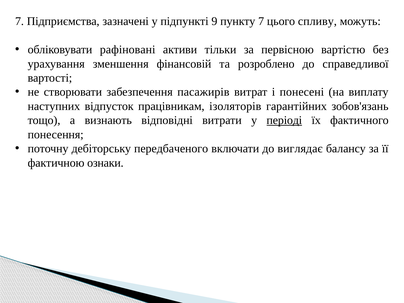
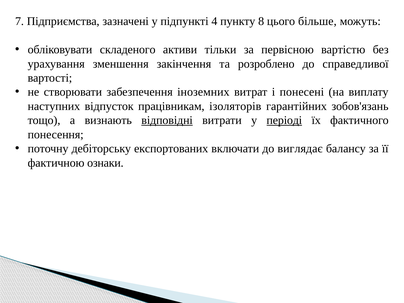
9: 9 -> 4
пункту 7: 7 -> 8
спливу: спливу -> більше
рафіновані: рафіновані -> складеного
фінансовій: фінансовій -> закінчення
пасажирів: пасажирів -> іноземних
відповідні underline: none -> present
передбаченого: передбаченого -> експортованих
